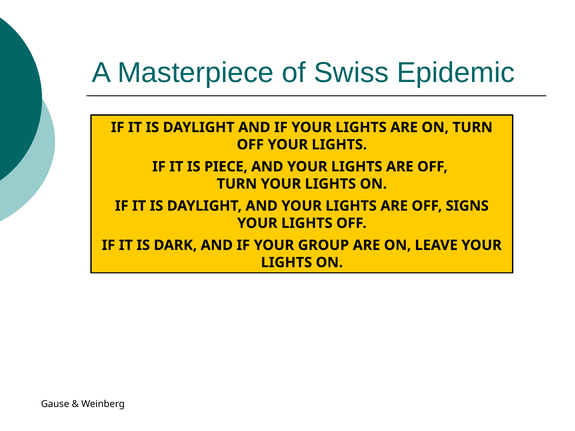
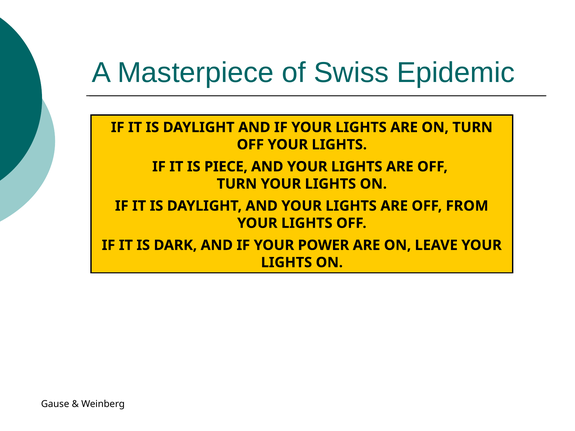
SIGNS: SIGNS -> FROM
GROUP: GROUP -> POWER
